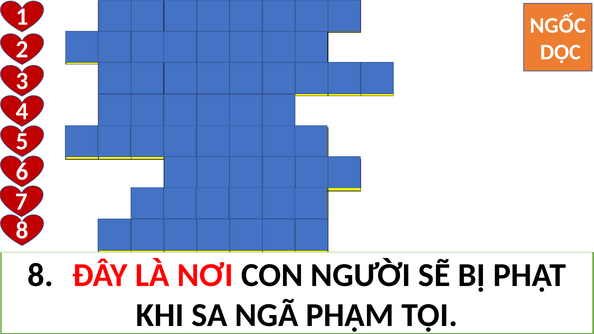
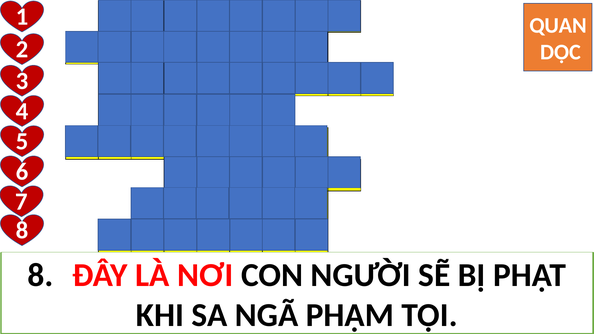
NGỐC: NGỐC -> QUAN
